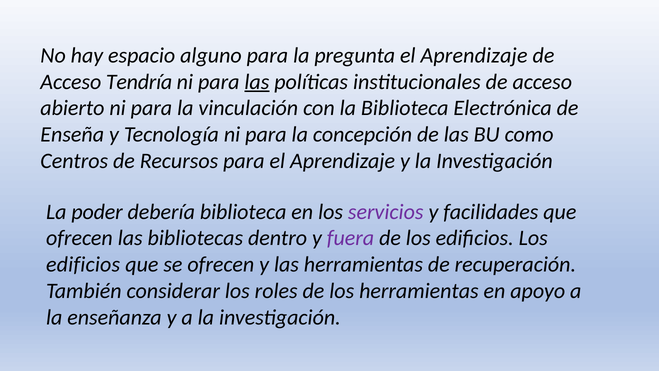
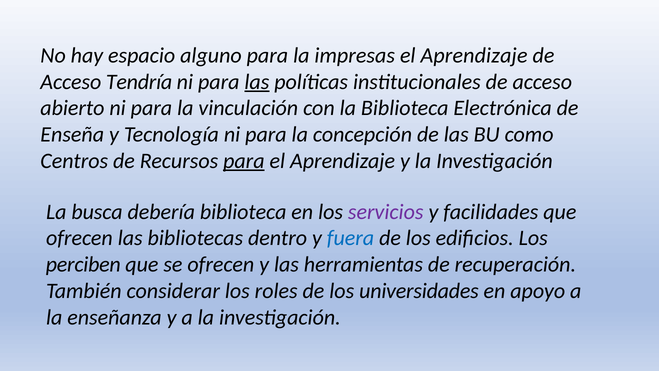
pregunta: pregunta -> impresas
para at (244, 161) underline: none -> present
poder: poder -> busca
fuera colour: purple -> blue
edificios at (83, 264): edificios -> perciben
los herramientas: herramientas -> universidades
